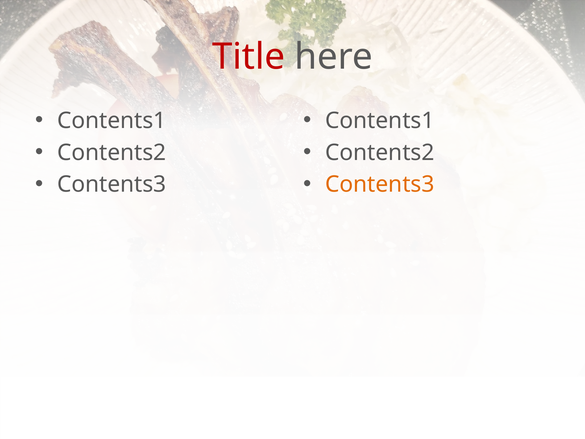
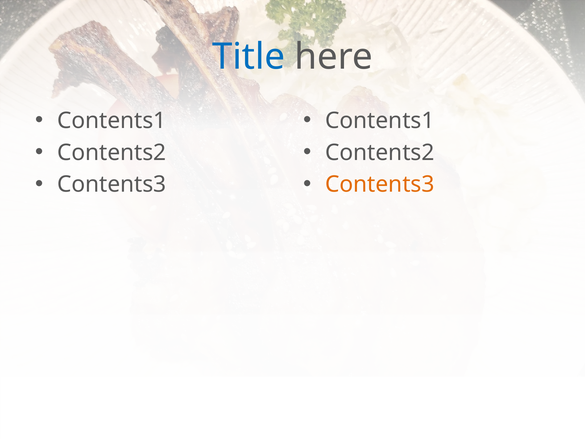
Title colour: red -> blue
